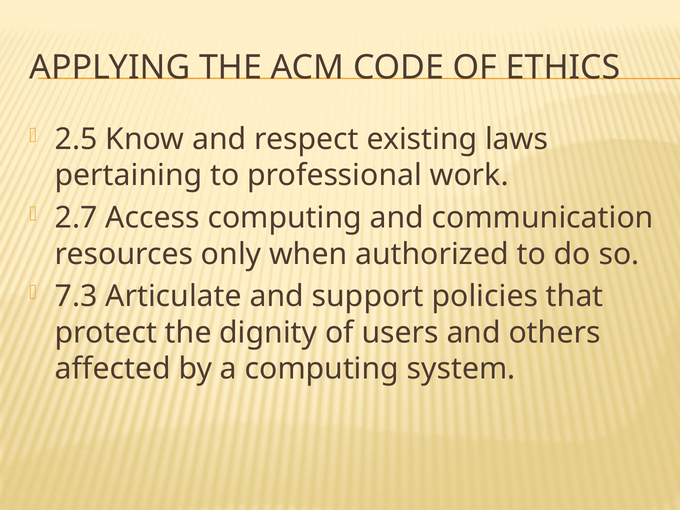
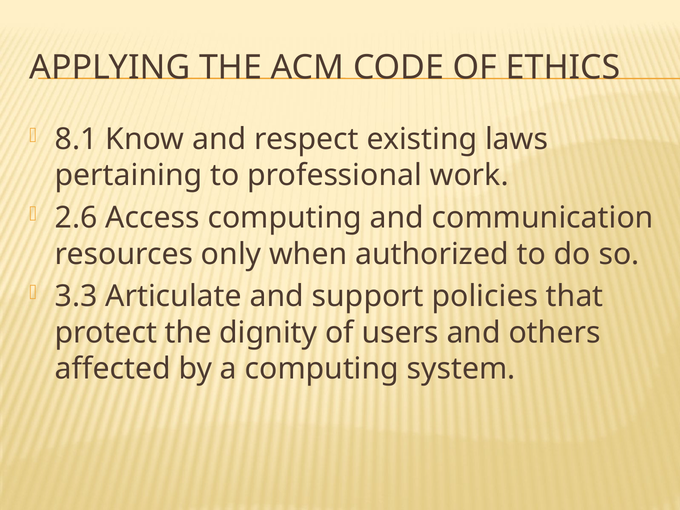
2.5: 2.5 -> 8.1
2.7: 2.7 -> 2.6
7.3: 7.3 -> 3.3
